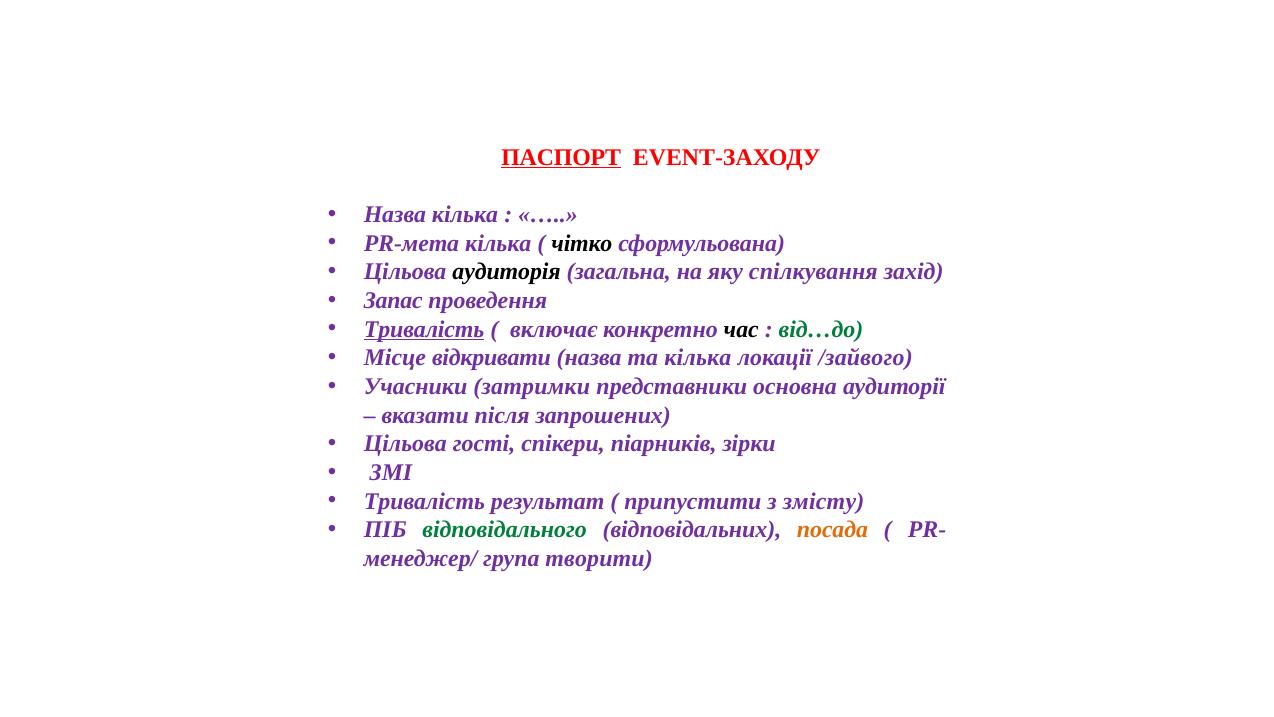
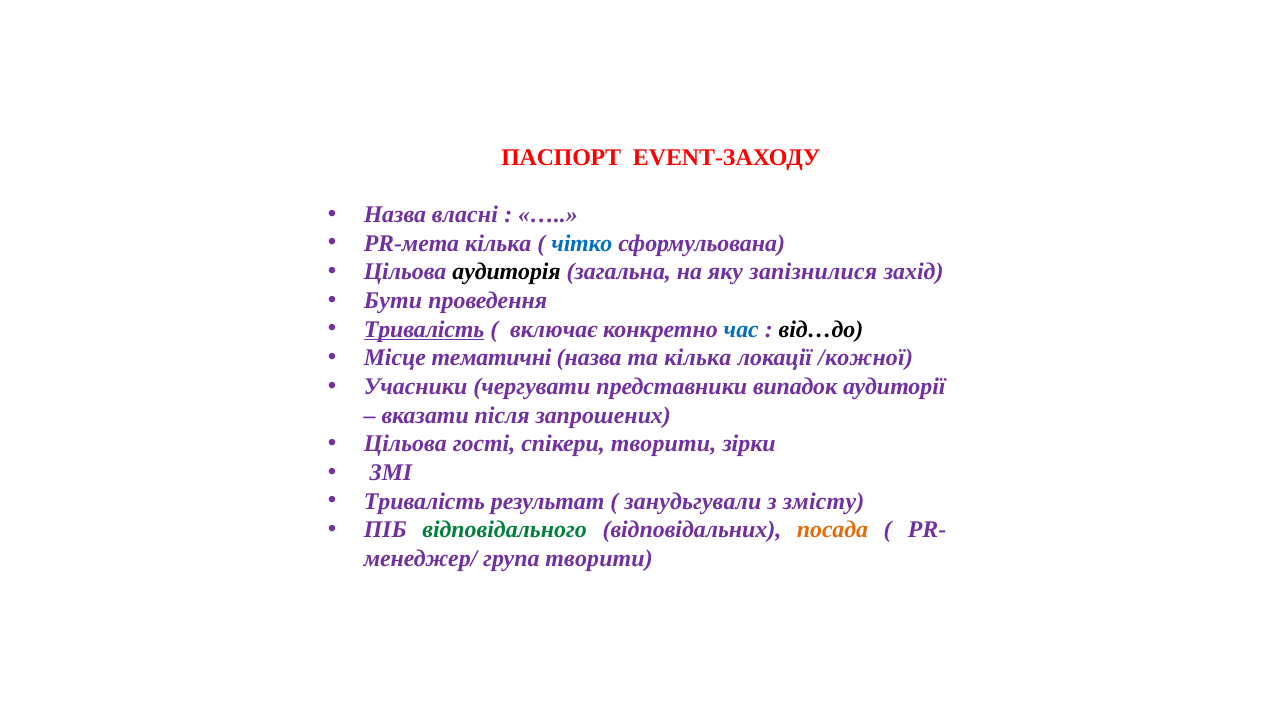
ПАСПОРТ underline: present -> none
Назва кілька: кілька -> власні
чітко colour: black -> blue
спілкування: спілкування -> запізнилися
Запас: Запас -> Бути
час colour: black -> blue
від…до colour: green -> black
відкривати: відкривати -> тематичні
/зайвого: /зайвого -> /кожної
затримки: затримки -> чергувати
основна: основна -> випадок
спікери піарників: піарників -> творити
припустити: припустити -> занудьгували
